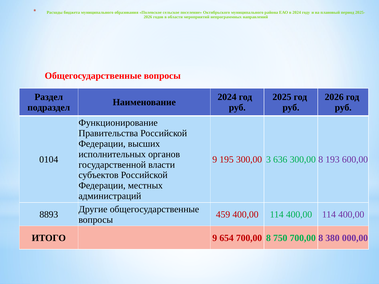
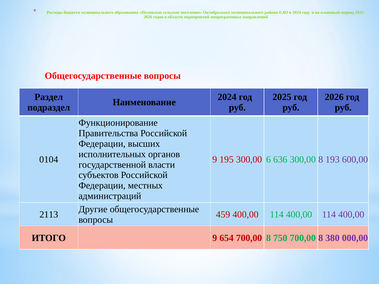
3: 3 -> 6
8893: 8893 -> 2113
